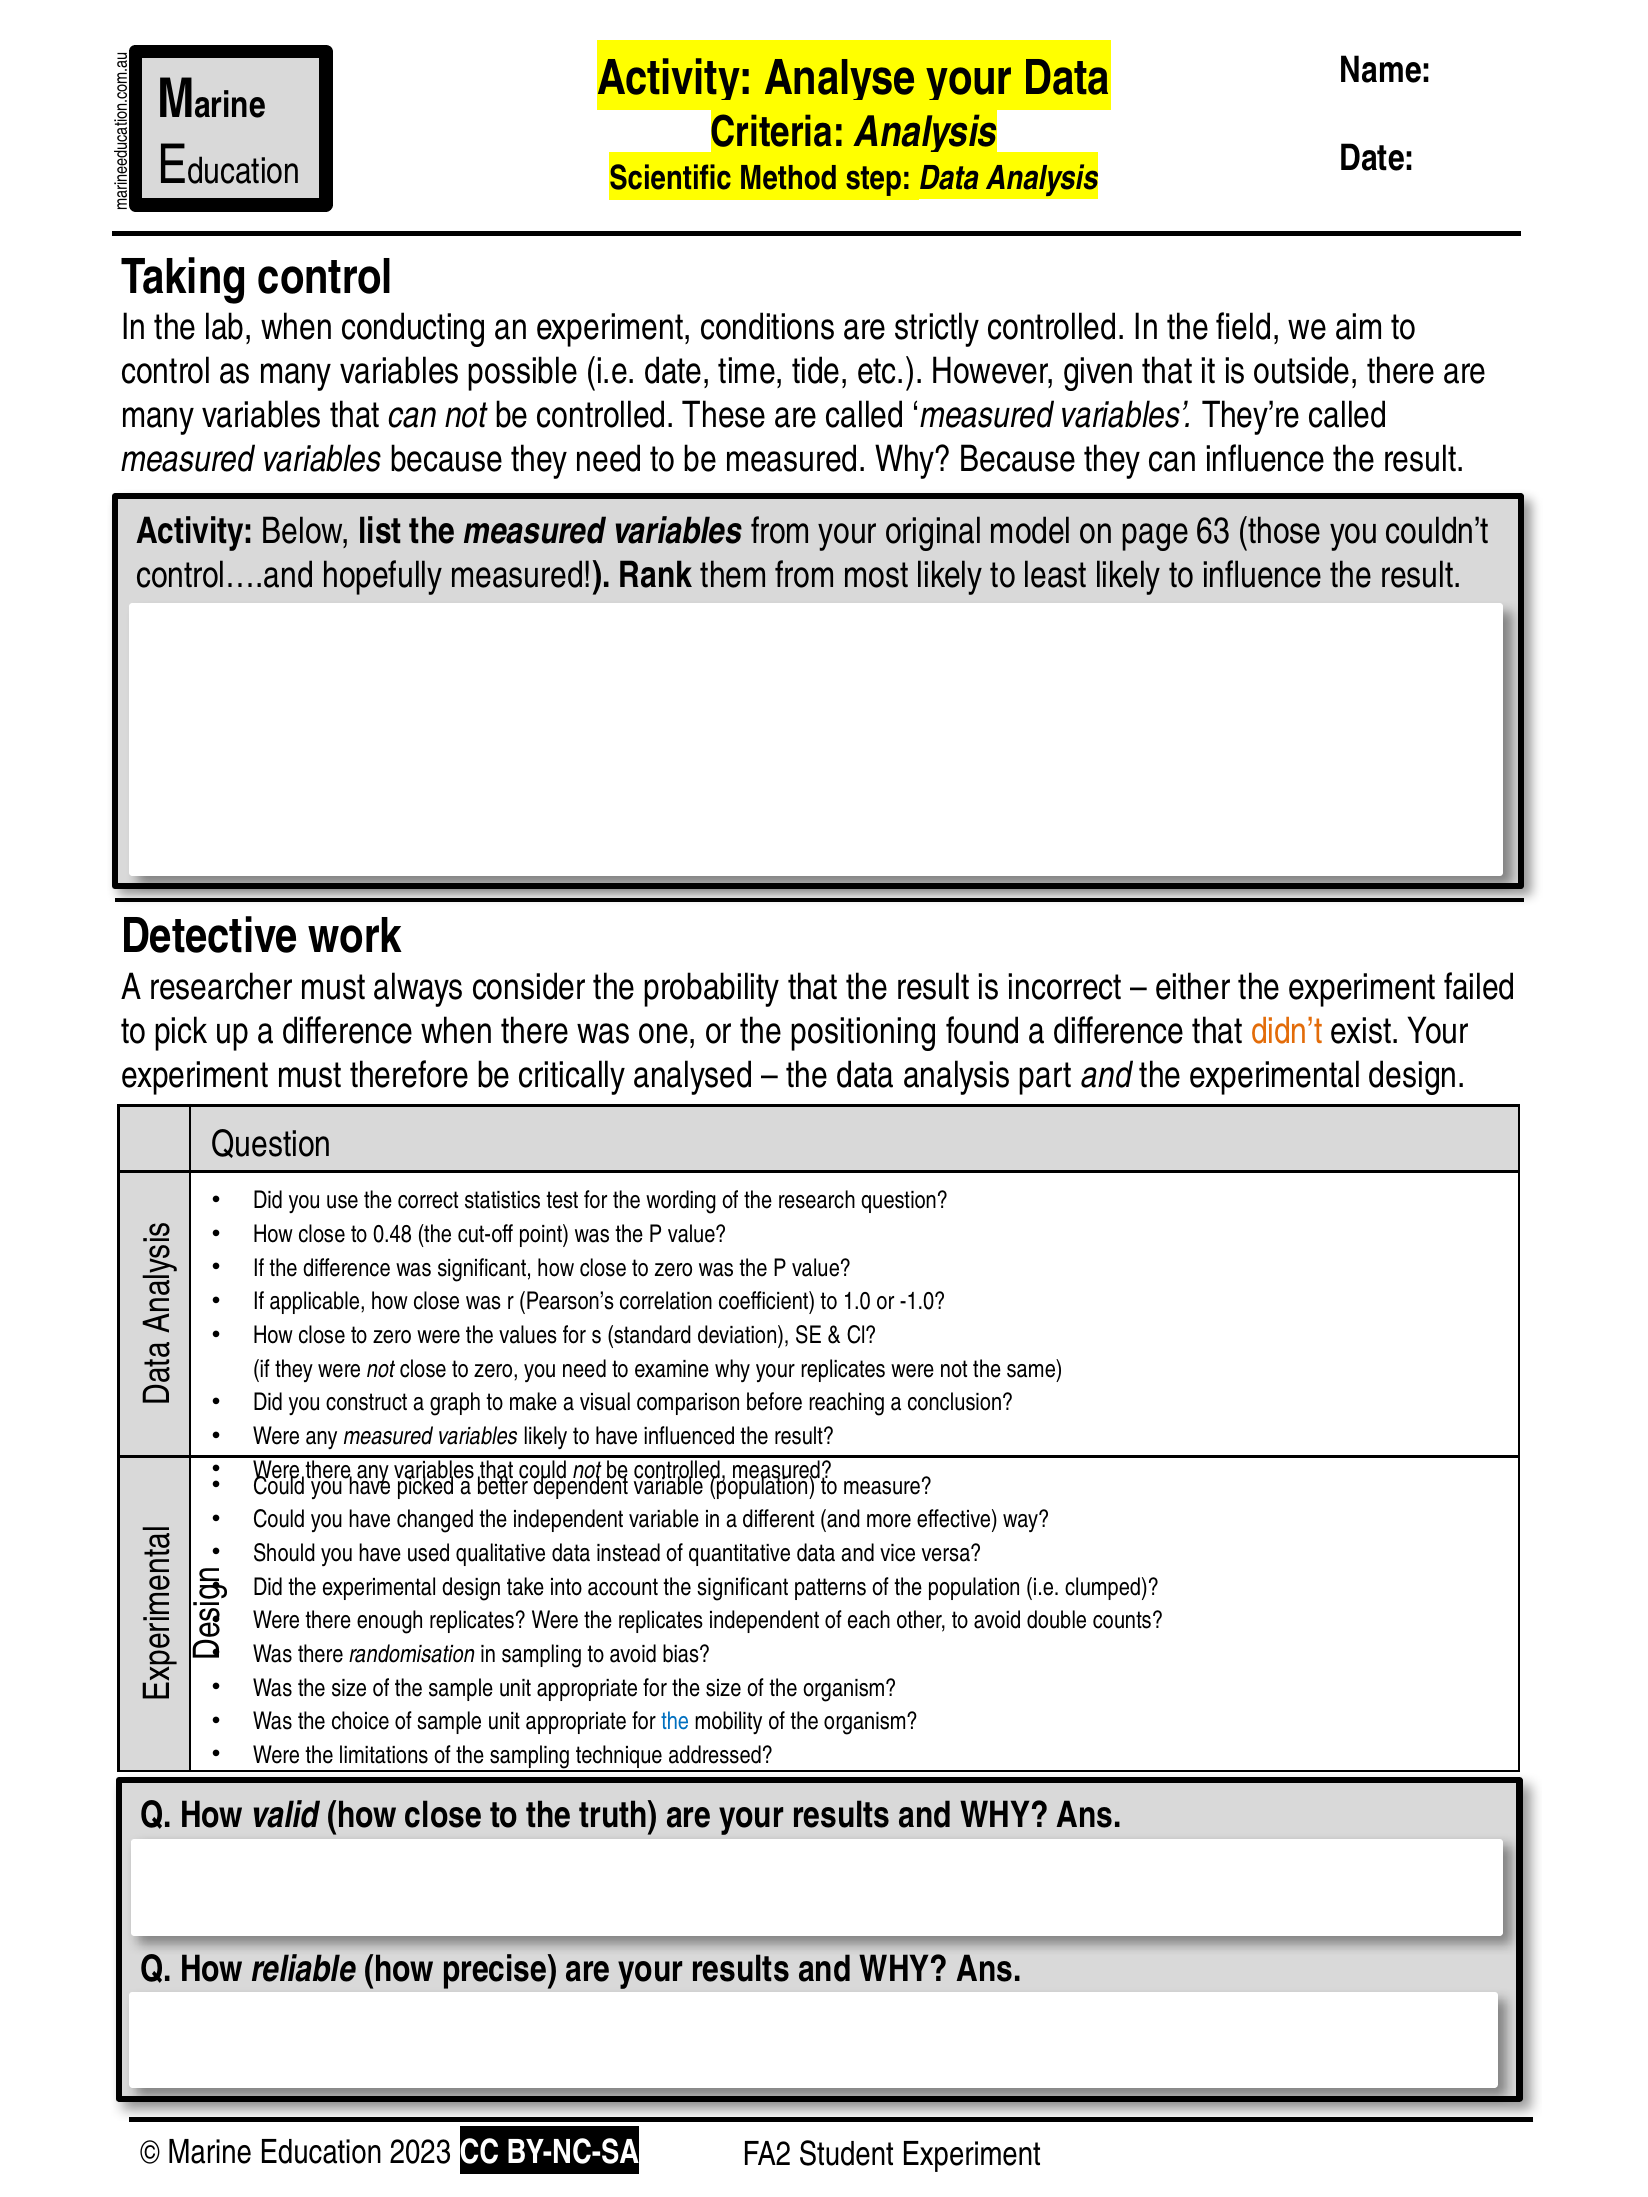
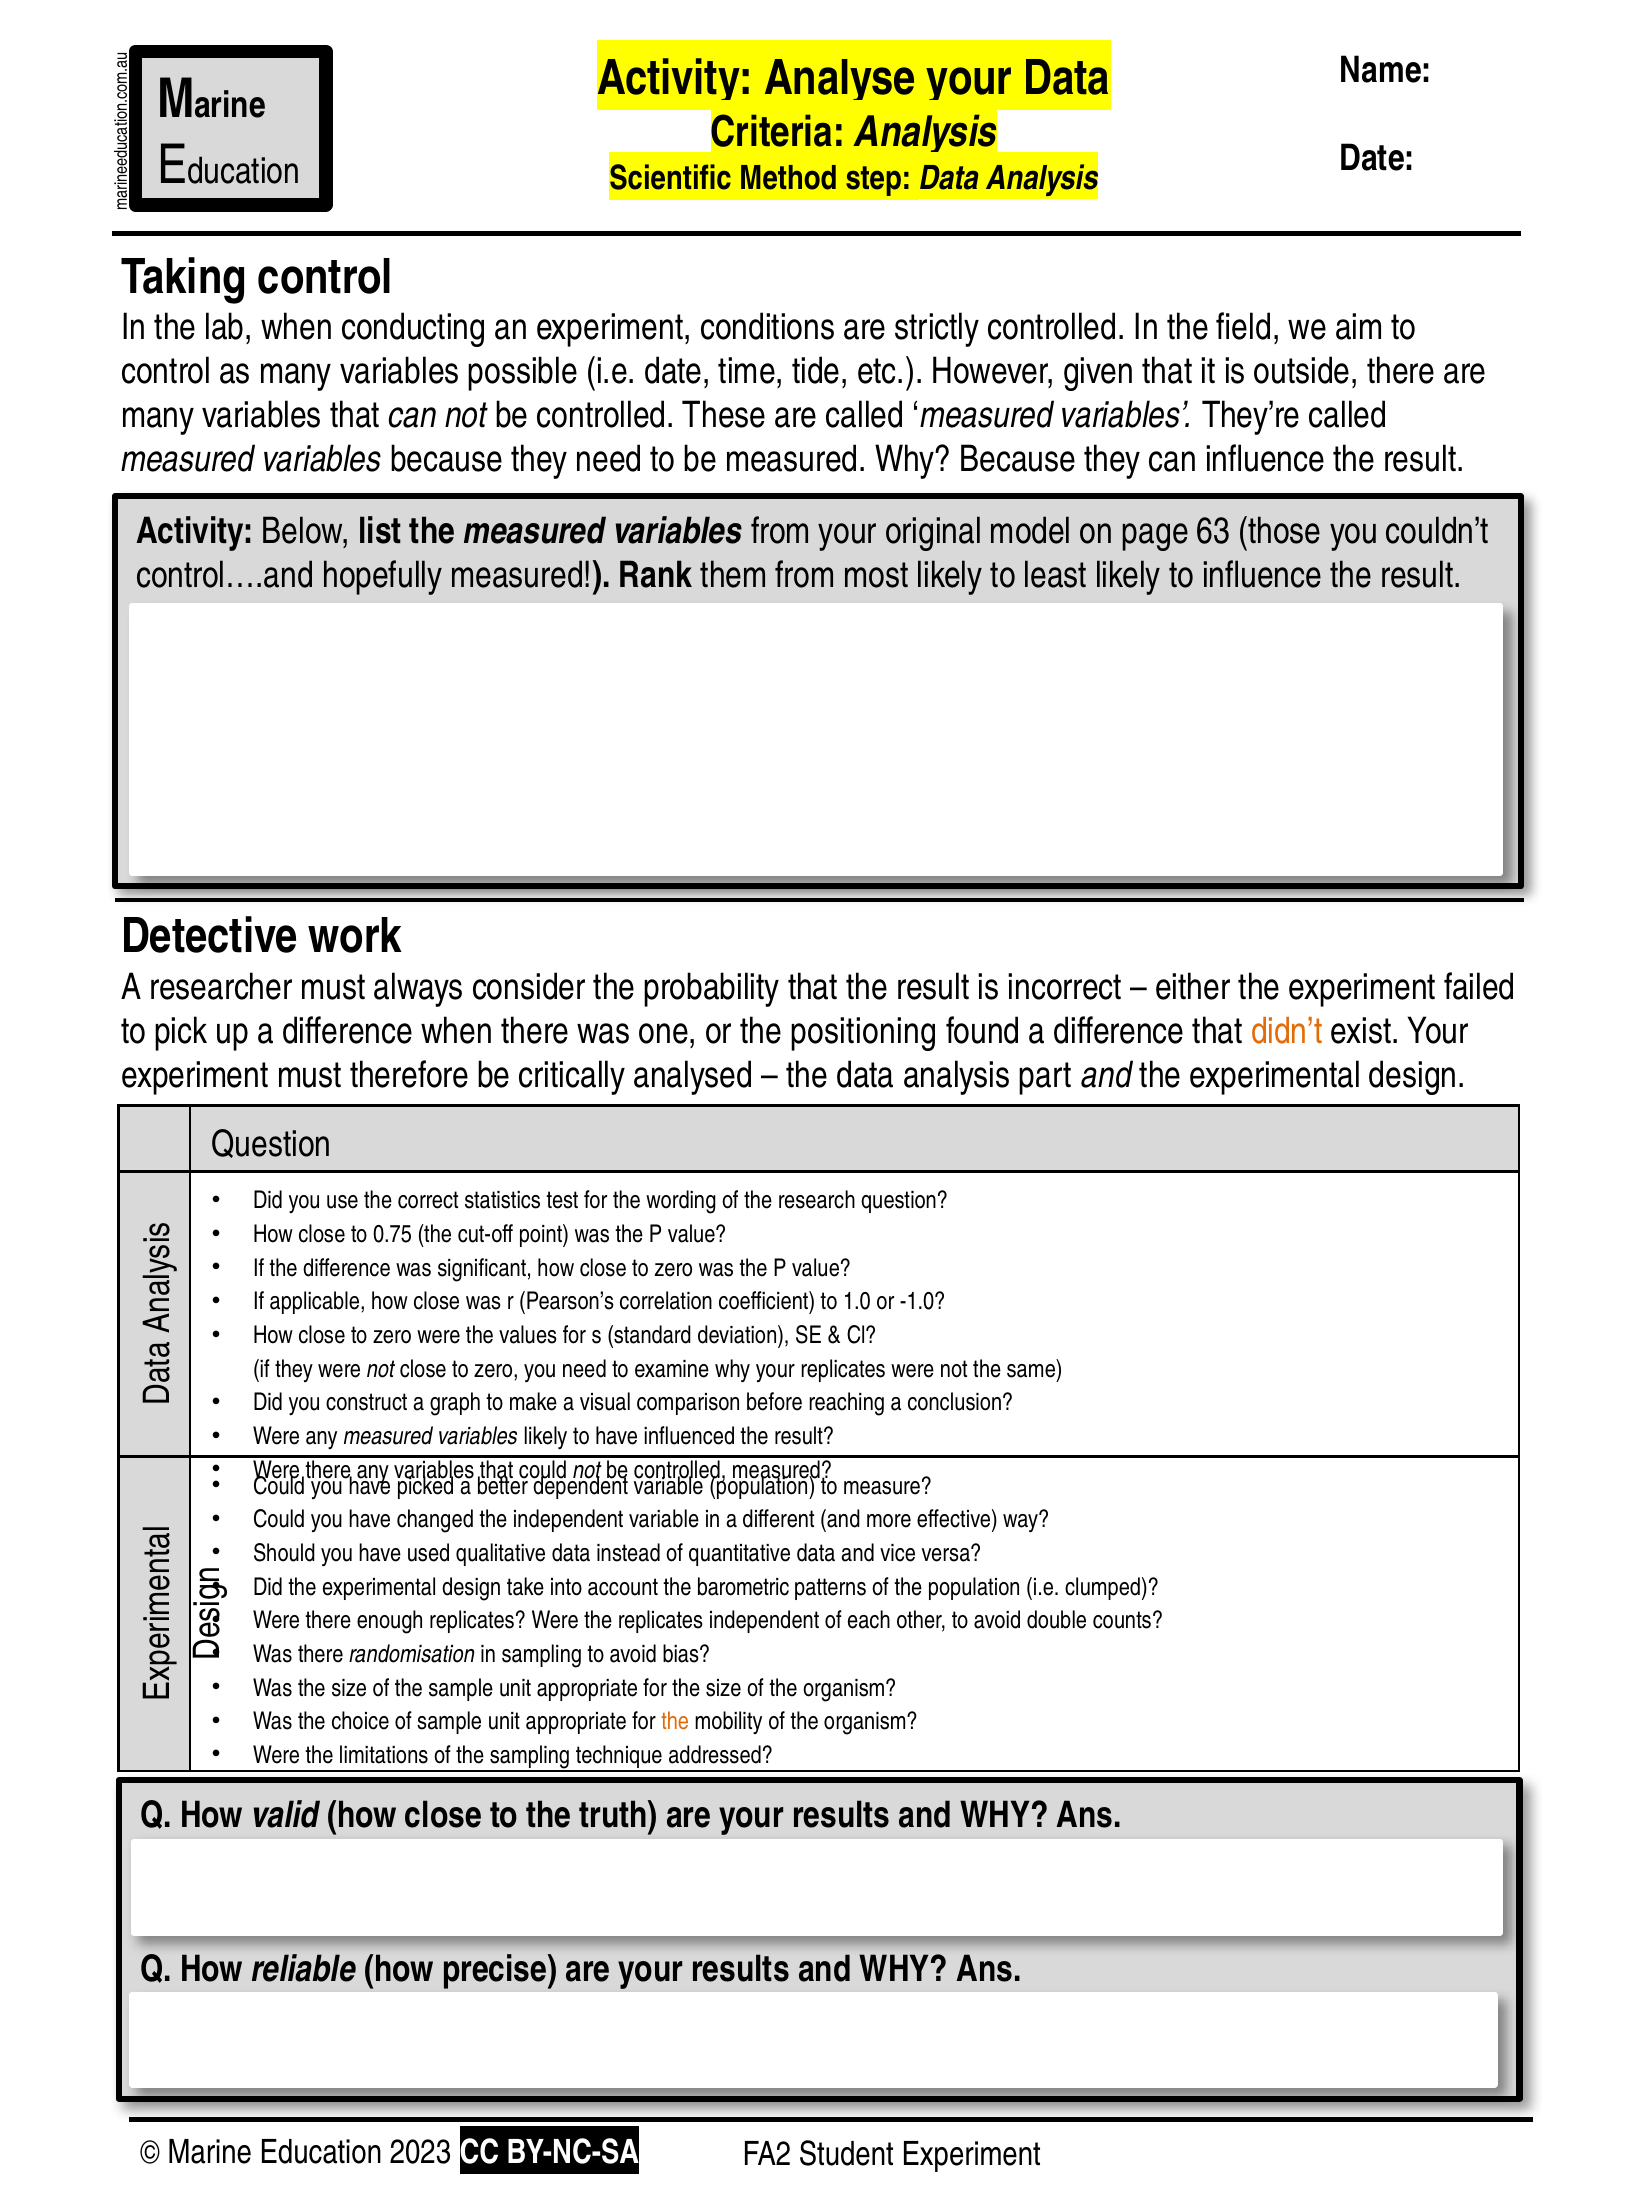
0.48: 0.48 -> 0.75
the significant: significant -> barometric
the at (675, 1722) colour: blue -> orange
